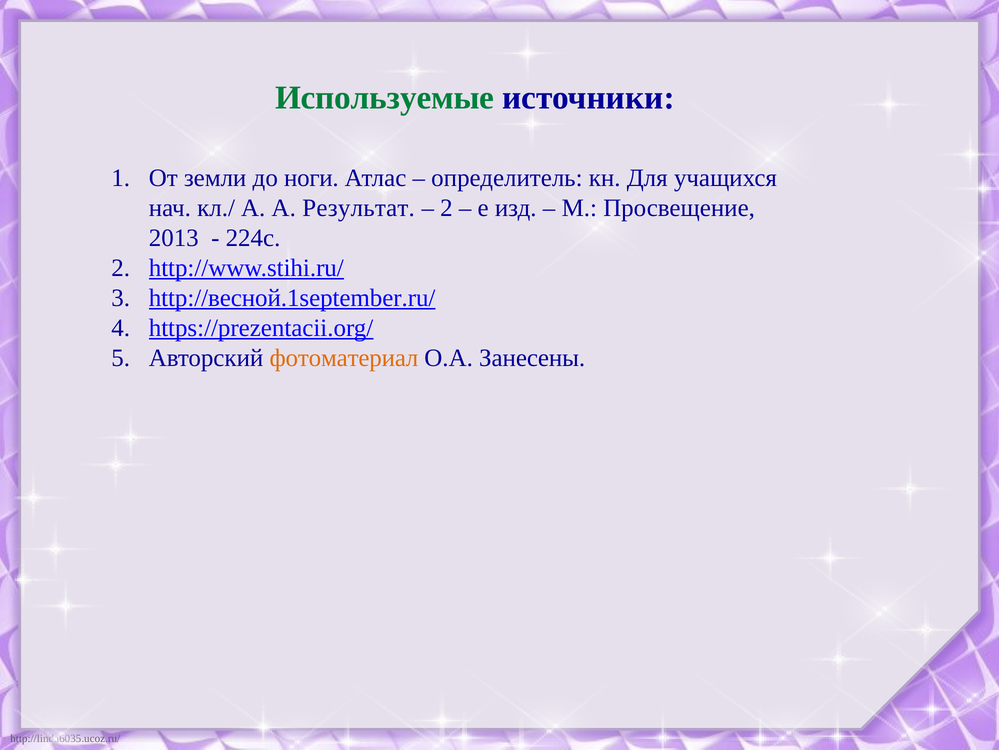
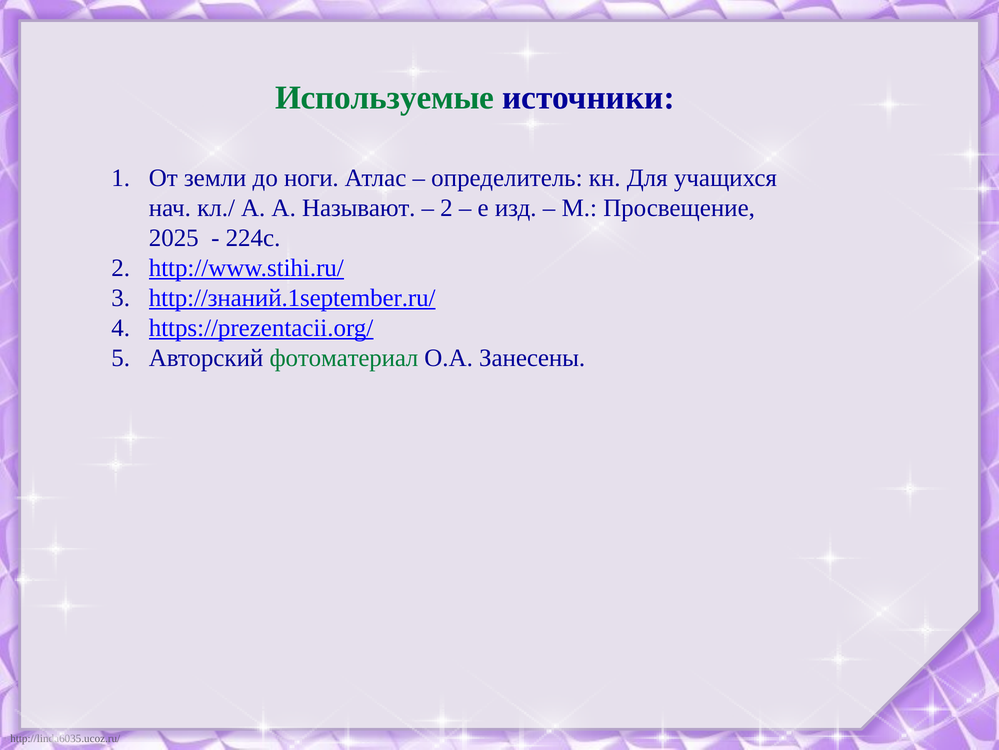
Результат: Результат -> Называют
2013: 2013 -> 2025
http://весной.1september.ru/: http://весной.1september.ru/ -> http://знаний.1september.ru/
фотоматериал colour: orange -> green
